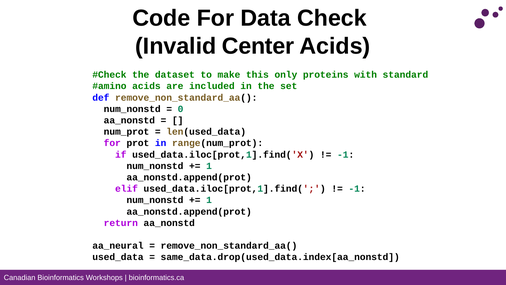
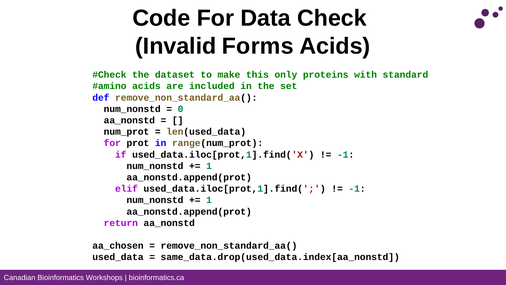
Center: Center -> Forms
aa_neural: aa_neural -> aa_chosen
